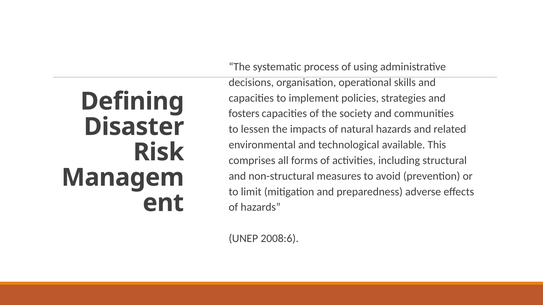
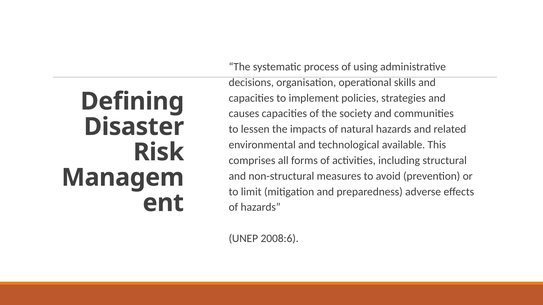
fosters: fosters -> causes
